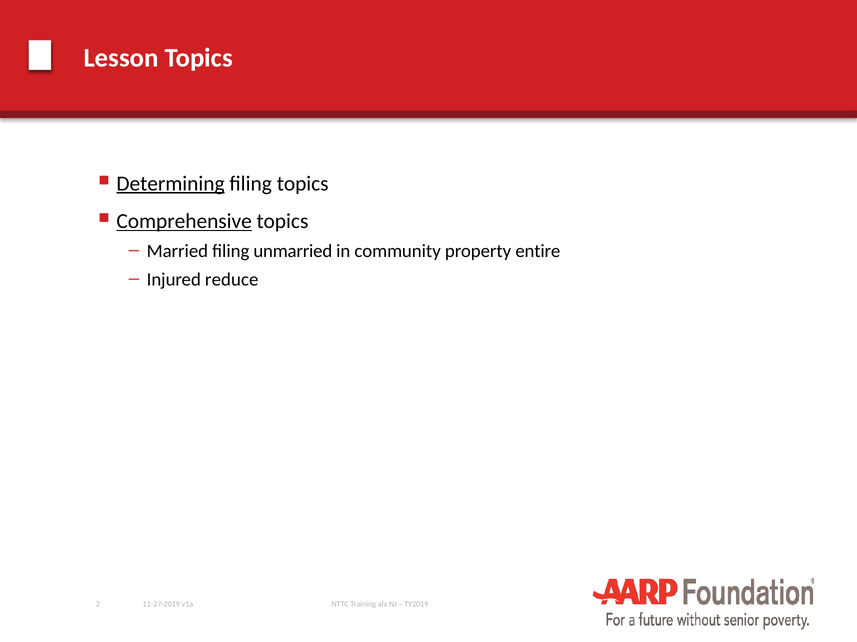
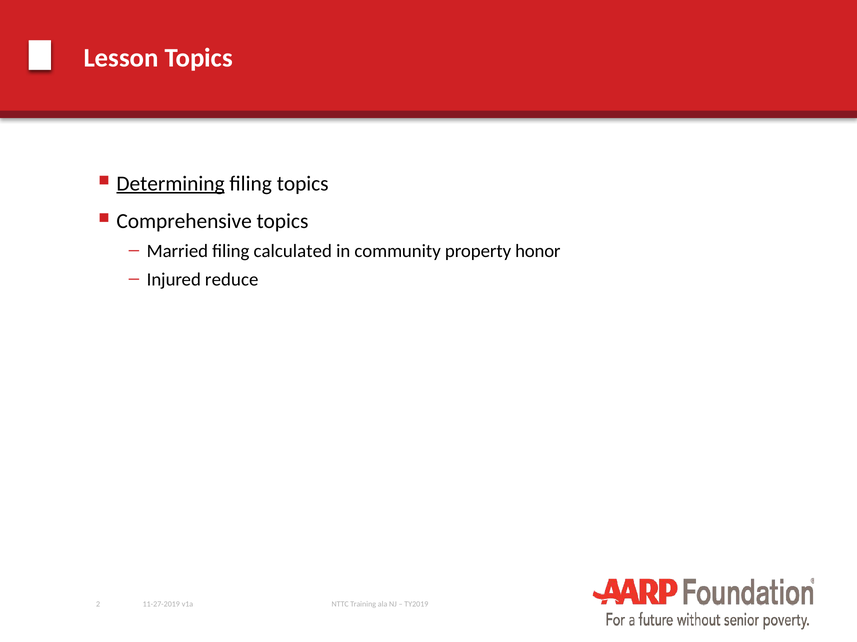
Comprehensive underline: present -> none
unmarried: unmarried -> calculated
entire: entire -> honor
